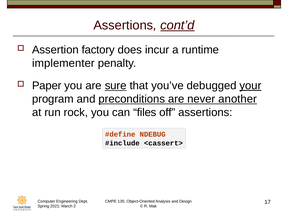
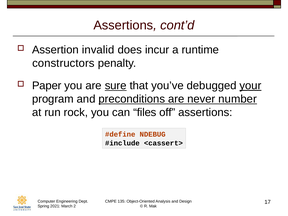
cont’d underline: present -> none
factory: factory -> invalid
implementer: implementer -> constructors
another: another -> number
